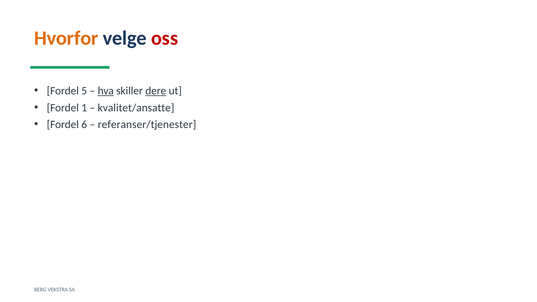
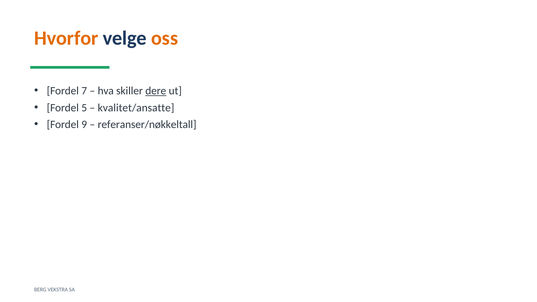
oss colour: red -> orange
5: 5 -> 7
hva underline: present -> none
1: 1 -> 5
6: 6 -> 9
referanser/tjenester: referanser/tjenester -> referanser/nøkkeltall
